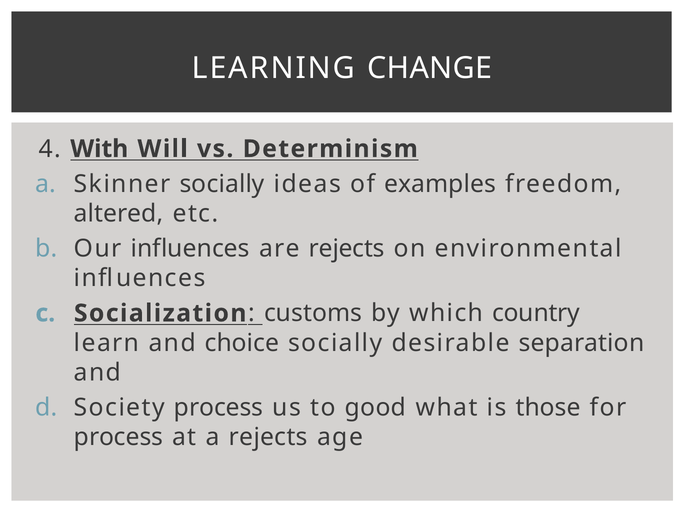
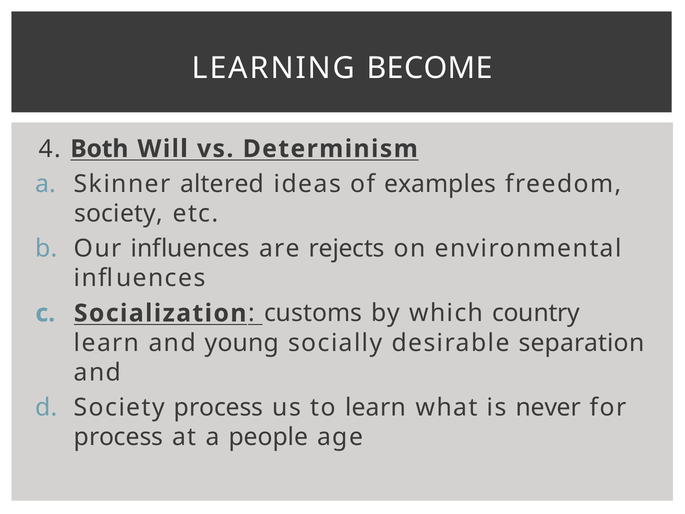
CHANGE: CHANGE -> BECOME
With: With -> Both
Skinner socially: socially -> altered
altered at (119, 213): altered -> society
choice: choice -> young
to good: good -> learn
those: those -> never
a rejects: rejects -> people
